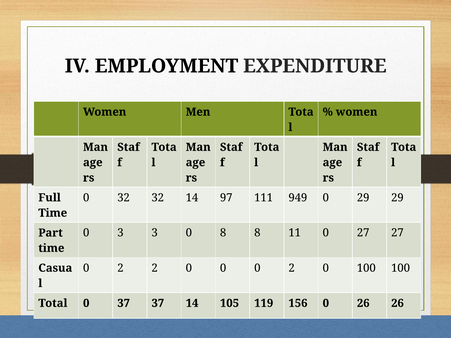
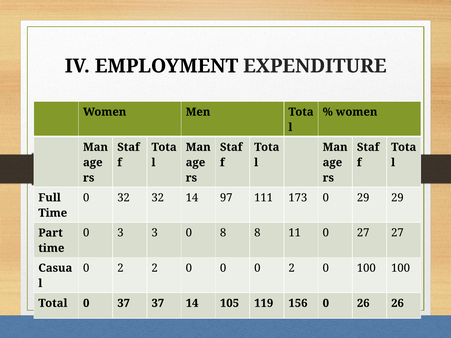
949: 949 -> 173
